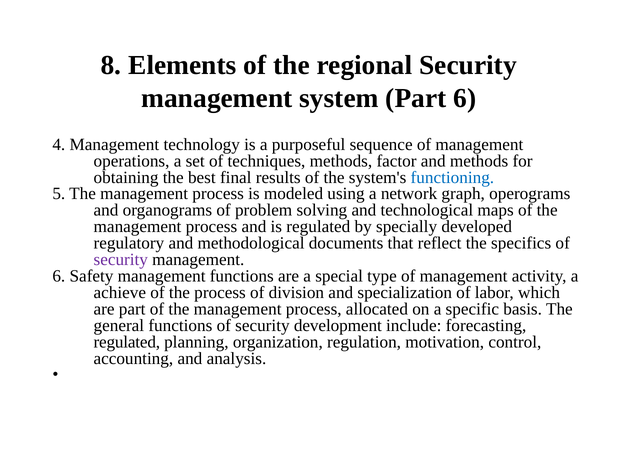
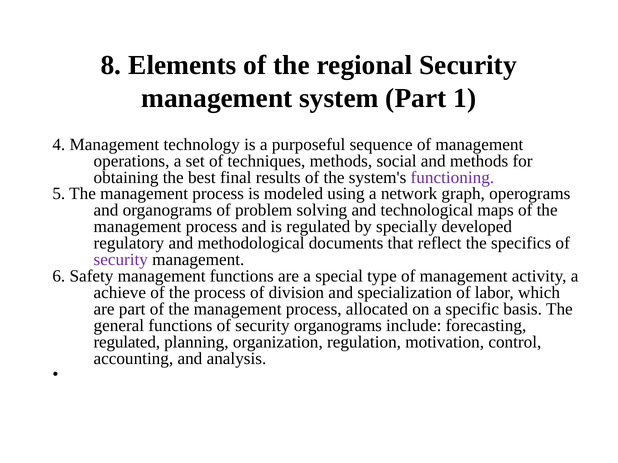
Part 6: 6 -> 1
factor: factor -> social
functioning colour: blue -> purple
security development: development -> organograms
